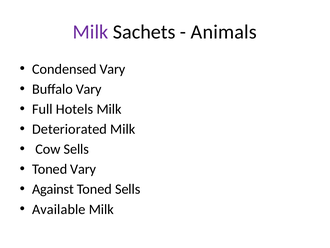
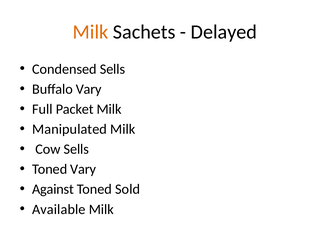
Milk at (90, 32) colour: purple -> orange
Animals: Animals -> Delayed
Condensed Vary: Vary -> Sells
Hotels: Hotels -> Packet
Deteriorated: Deteriorated -> Manipulated
Toned Sells: Sells -> Sold
